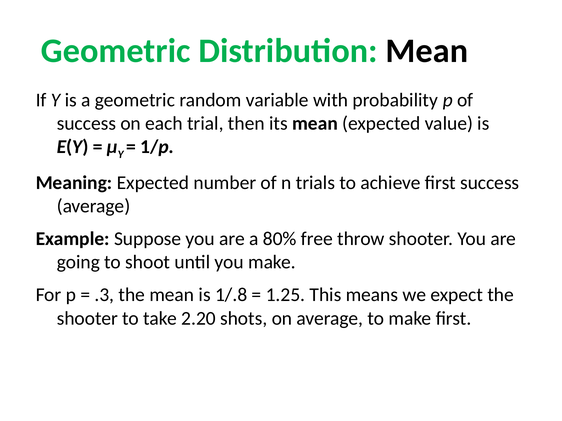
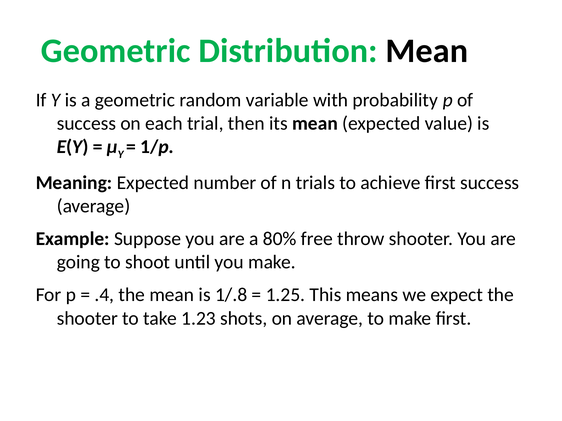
.3: .3 -> .4
2.20: 2.20 -> 1.23
